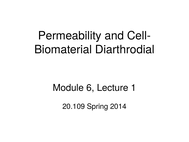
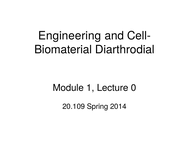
Permeability: Permeability -> Engineering
6: 6 -> 1
1: 1 -> 0
